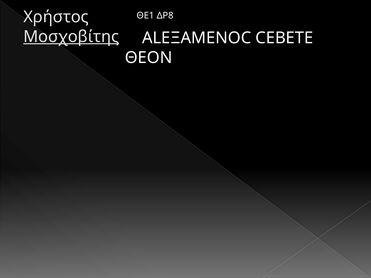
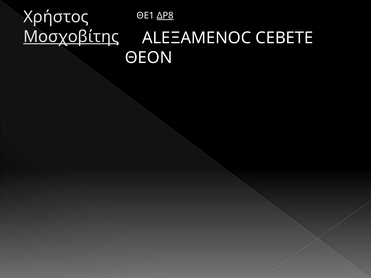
ΔΡ8 underline: none -> present
